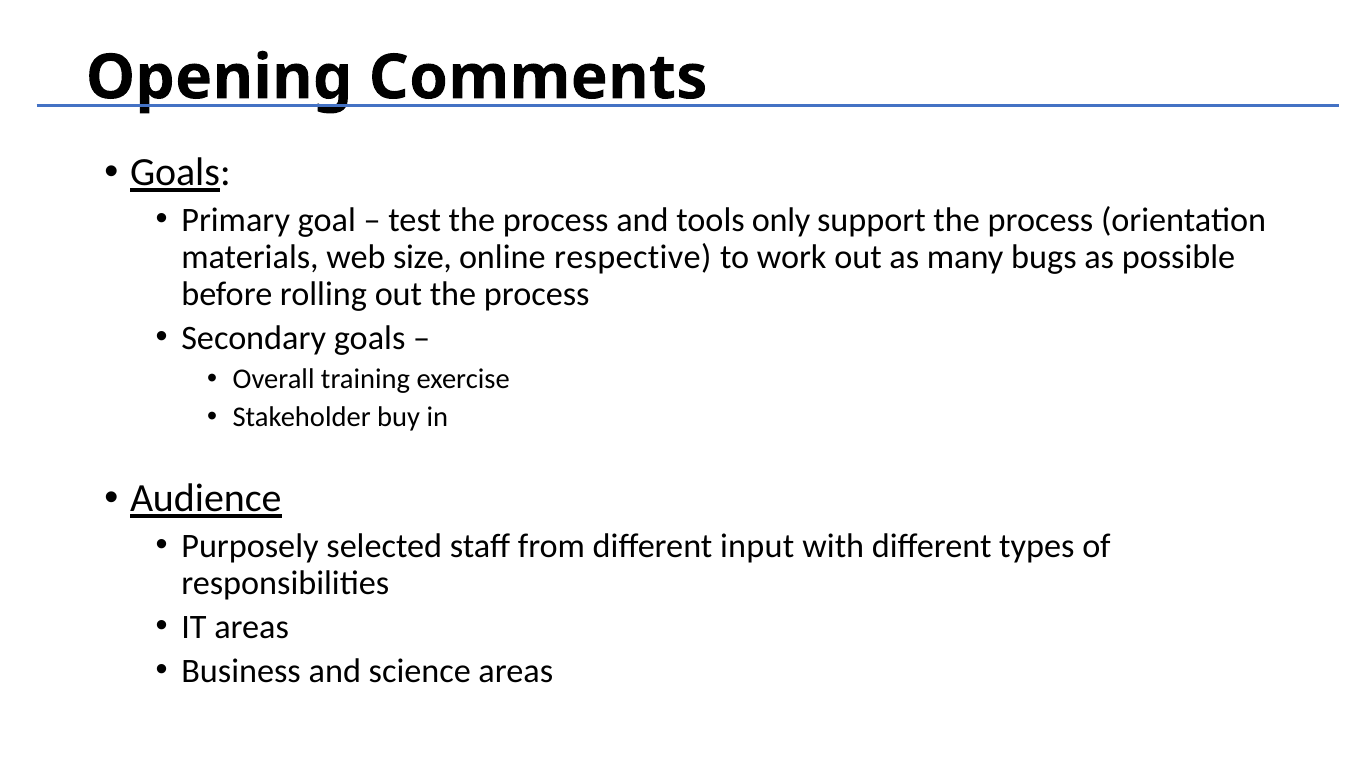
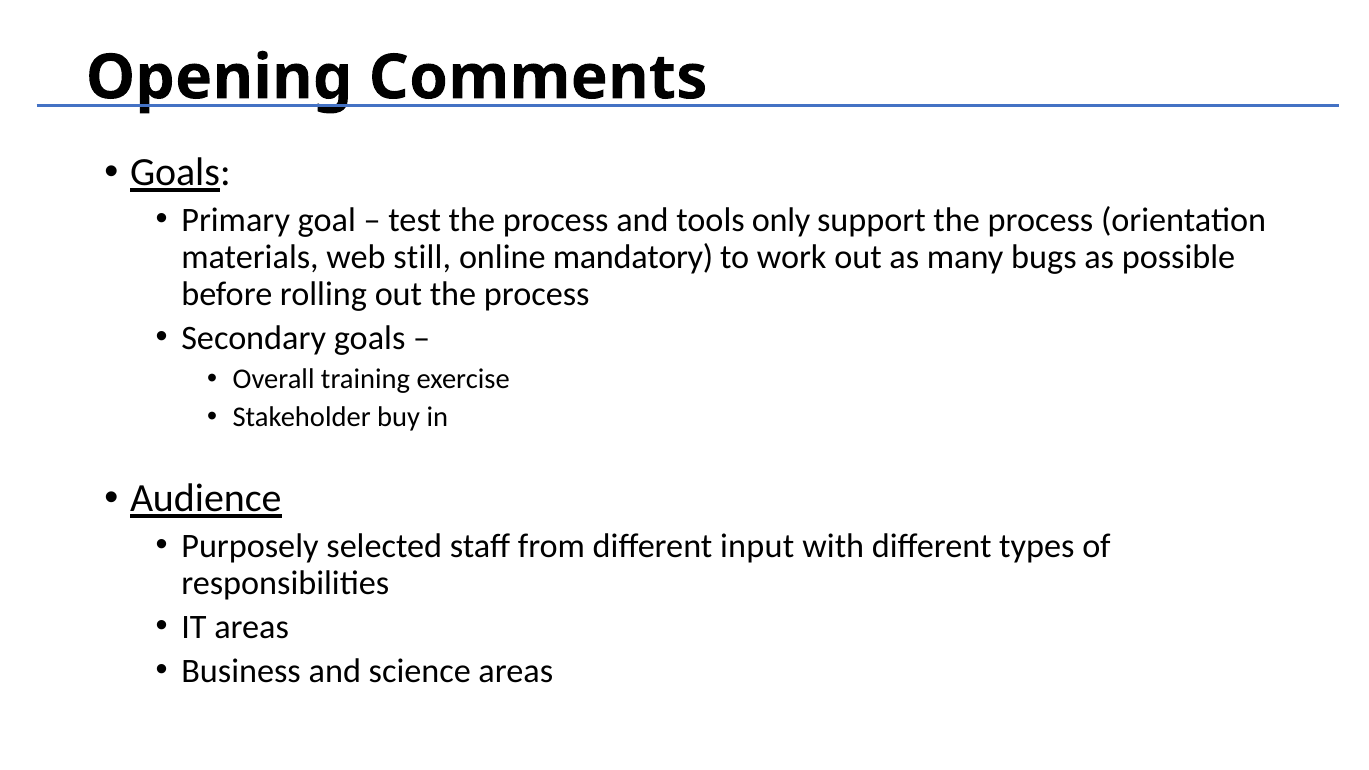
size: size -> still
respective: respective -> mandatory
